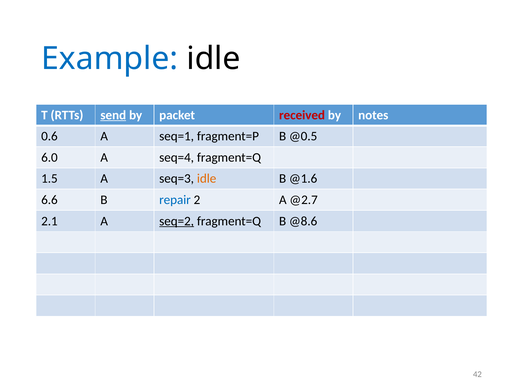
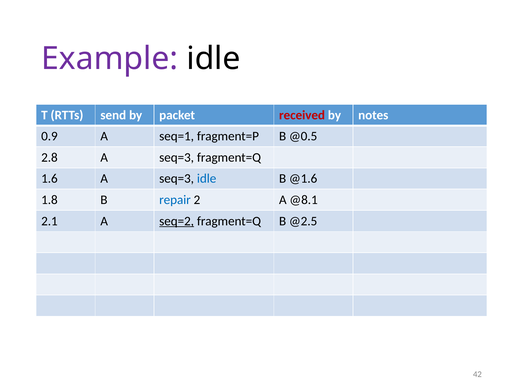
Example colour: blue -> purple
send underline: present -> none
0.6: 0.6 -> 0.9
6.0: 6.0 -> 2.8
seq=4 at (177, 158): seq=4 -> seq=3
1.5: 1.5 -> 1.6
idle at (207, 179) colour: orange -> blue
6.6: 6.6 -> 1.8
@2.7: @2.7 -> @8.1
@8.6: @8.6 -> @2.5
